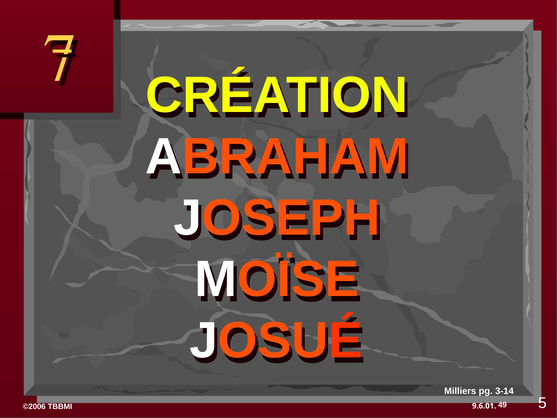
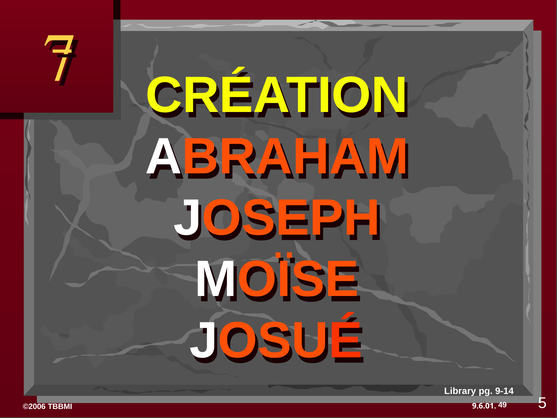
Milliers: Milliers -> Library
3-14: 3-14 -> 9-14
